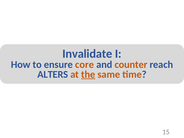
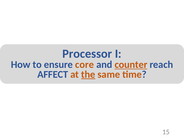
Invalidate: Invalidate -> Processor
counter underline: none -> present
ALTERS: ALTERS -> AFFECT
